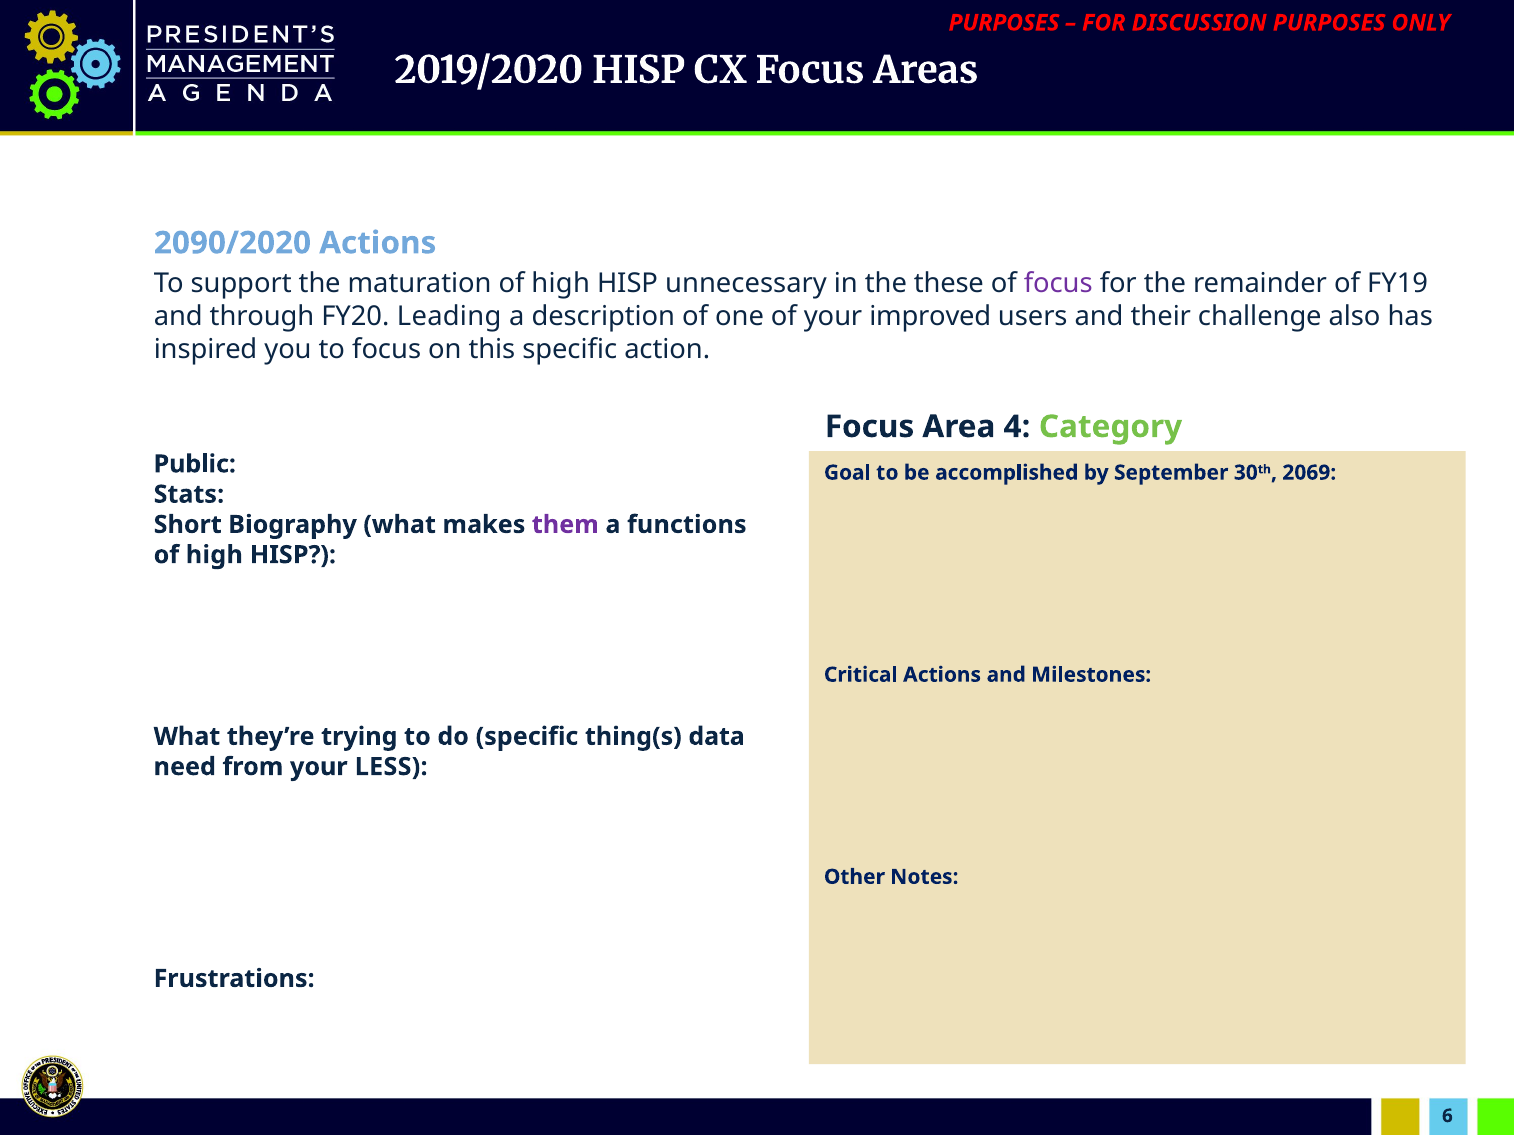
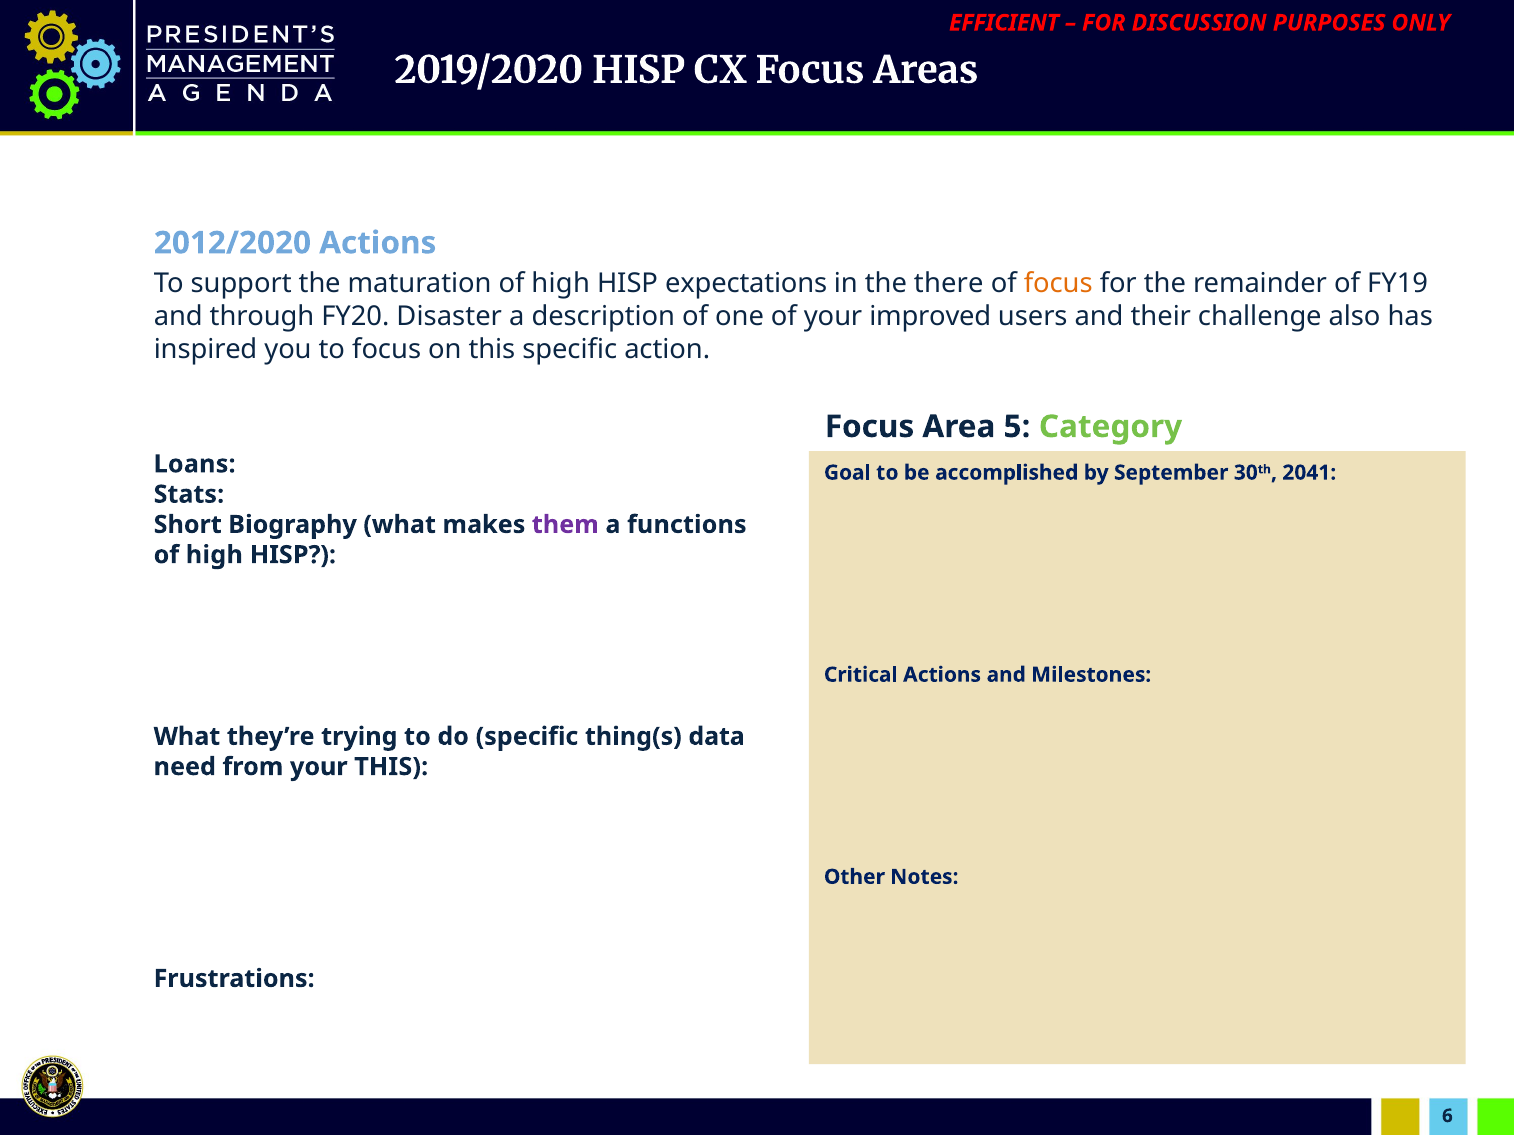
PURPOSES at (1004, 23): PURPOSES -> EFFICIENT
2090/2020: 2090/2020 -> 2012/2020
unnecessary: unnecessary -> expectations
these: these -> there
focus at (1058, 284) colour: purple -> orange
Leading: Leading -> Disaster
4: 4 -> 5
Public: Public -> Loans
2069: 2069 -> 2041
your LESS: LESS -> THIS
